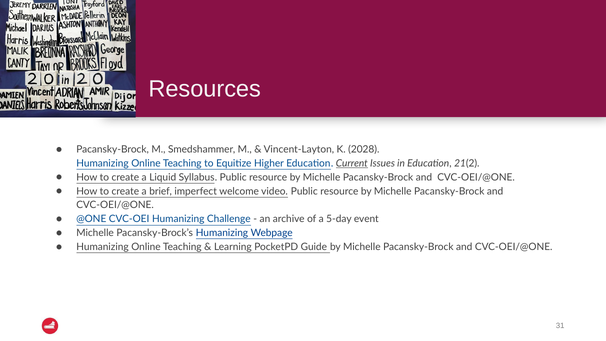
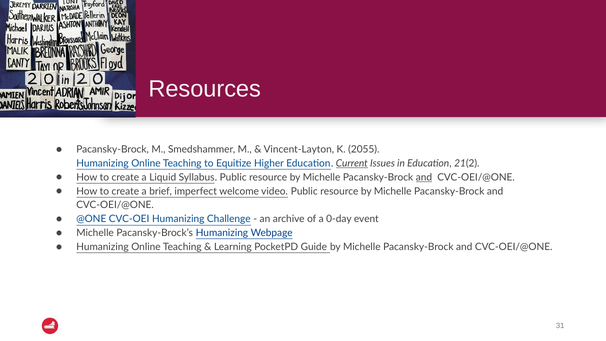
2028: 2028 -> 2055
and at (424, 177) underline: none -> present
5-day: 5-day -> 0-day
